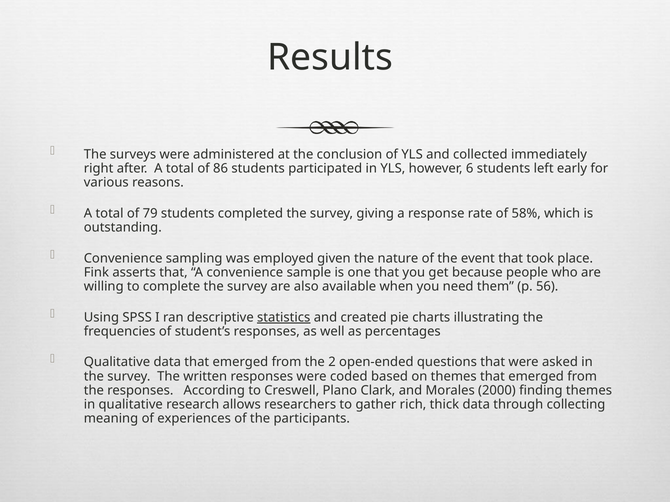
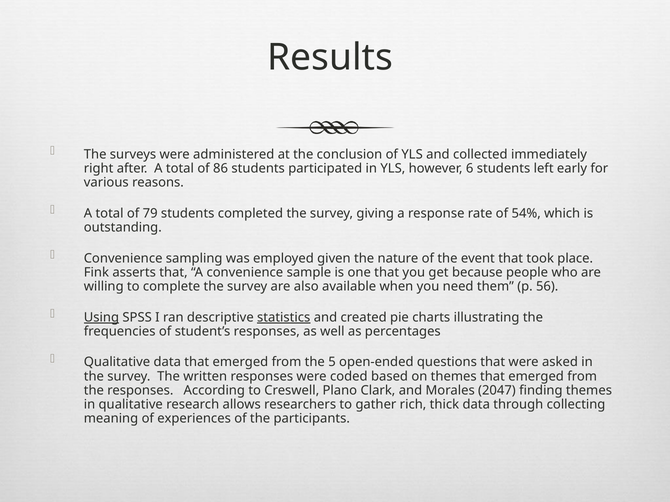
58%: 58% -> 54%
Using underline: none -> present
2: 2 -> 5
2000: 2000 -> 2047
